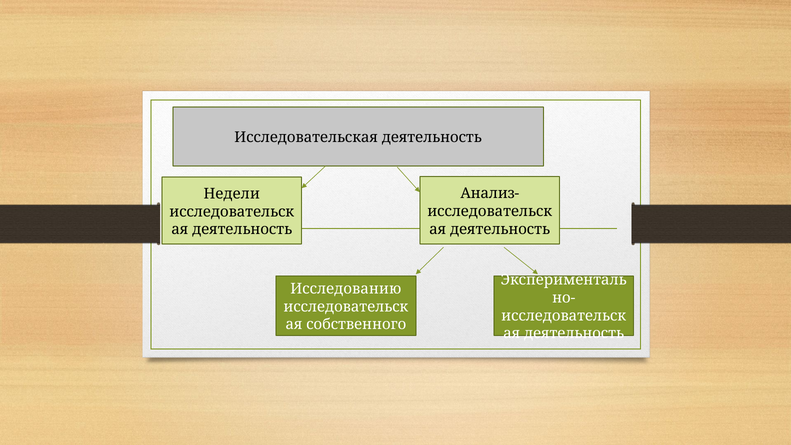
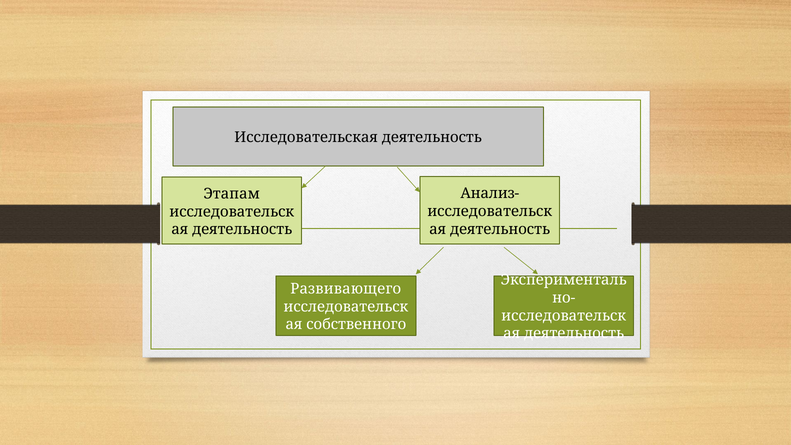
Недели: Недели -> Этапам
Исследованию: Исследованию -> Развивающего
